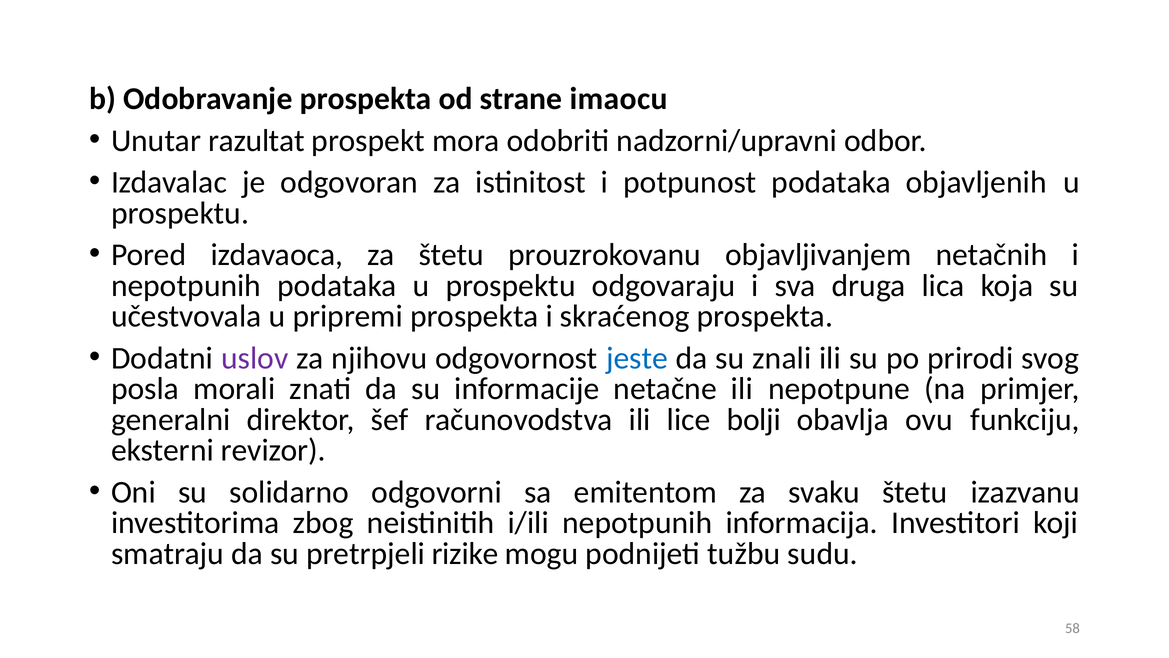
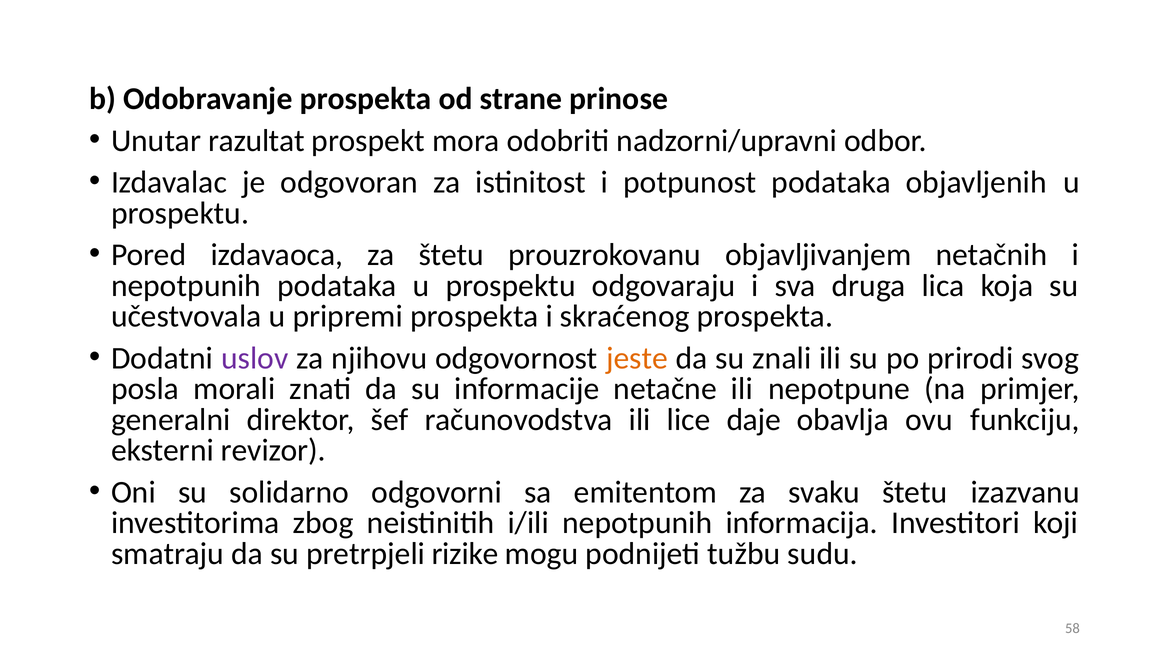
imaocu: imaocu -> prinose
jeste colour: blue -> orange
bolji: bolji -> daje
